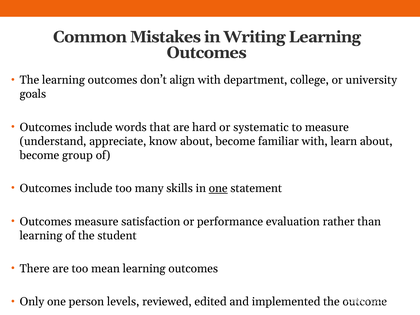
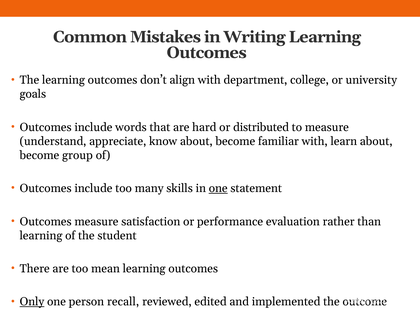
systematic: systematic -> distributed
Only underline: none -> present
levels: levels -> recall
